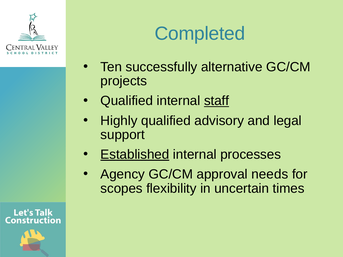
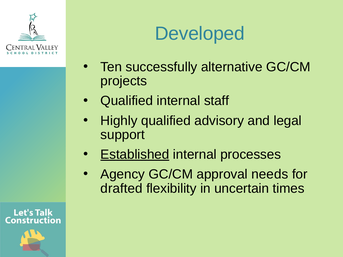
Completed: Completed -> Developed
staff underline: present -> none
scopes: scopes -> drafted
